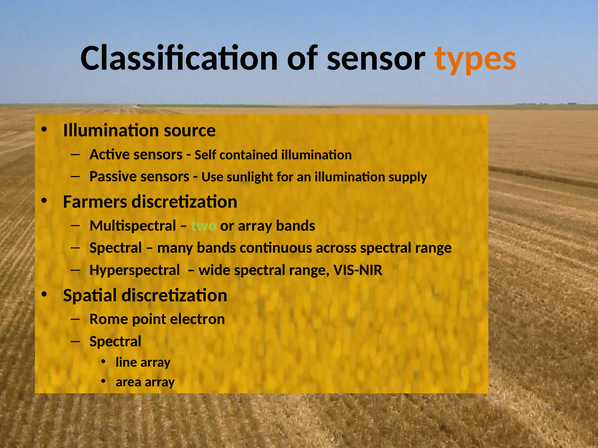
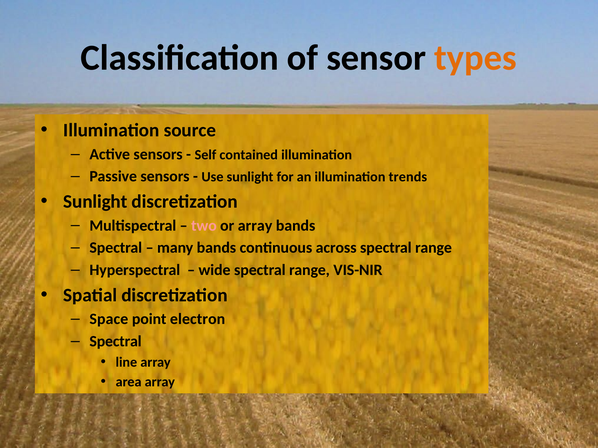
supply: supply -> trends
Farmers at (95, 202): Farmers -> Sunlight
two colour: light green -> pink
Rome: Rome -> Space
